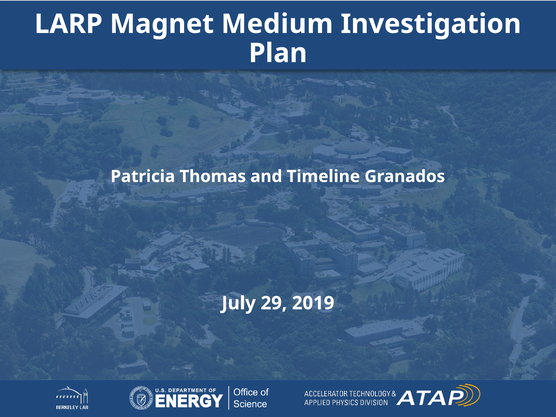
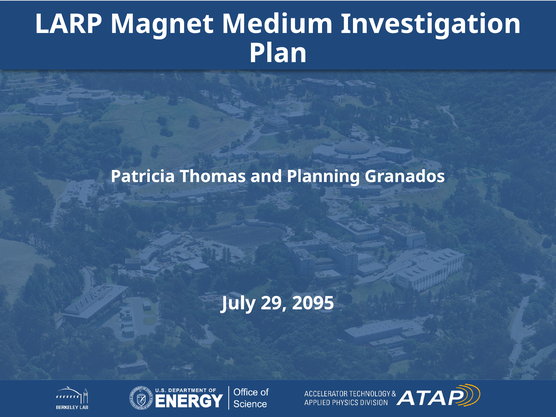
Timeline: Timeline -> Planning
2019: 2019 -> 2095
